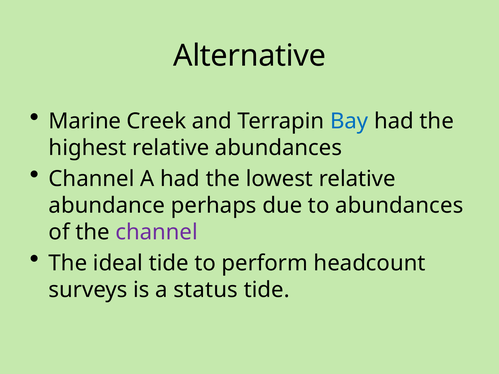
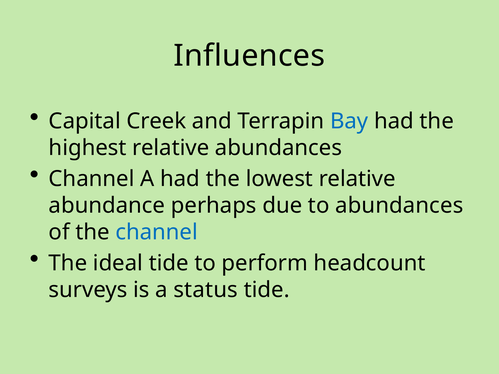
Alternative: Alternative -> Influences
Marine: Marine -> Capital
channel at (157, 232) colour: purple -> blue
